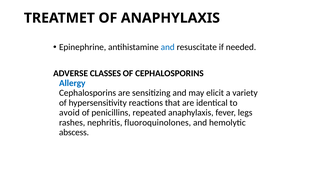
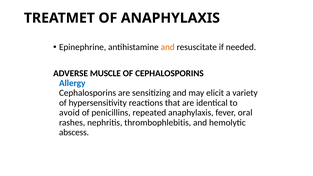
and at (168, 47) colour: blue -> orange
CLASSES: CLASSES -> MUSCLE
legs: legs -> oral
fluoroquinolones: fluoroquinolones -> thrombophlebitis
